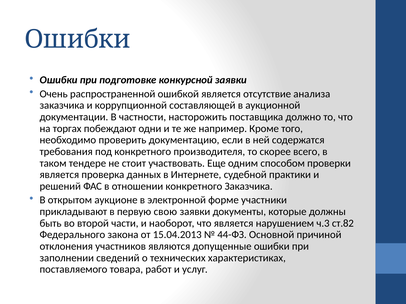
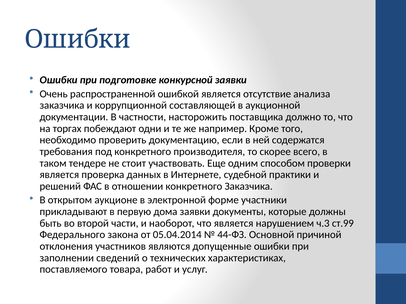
свою: свою -> дома
ст.82: ст.82 -> ст.99
15.04.2013: 15.04.2013 -> 05.04.2014
